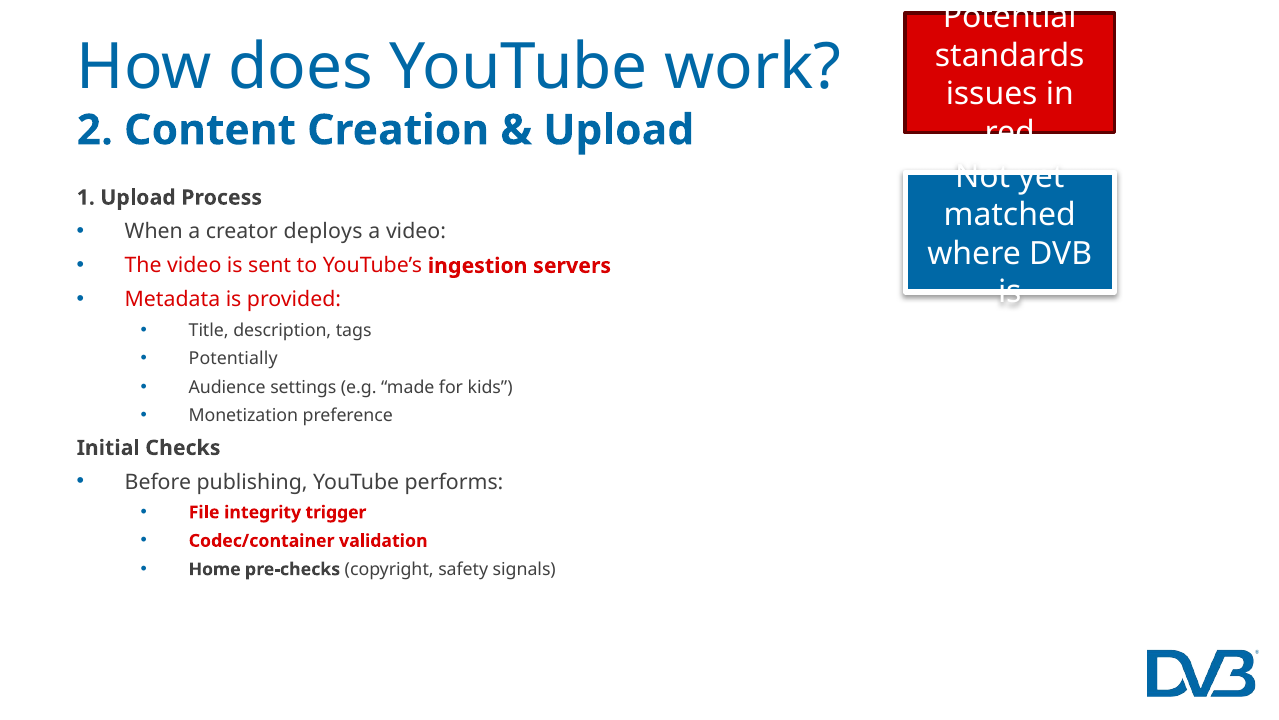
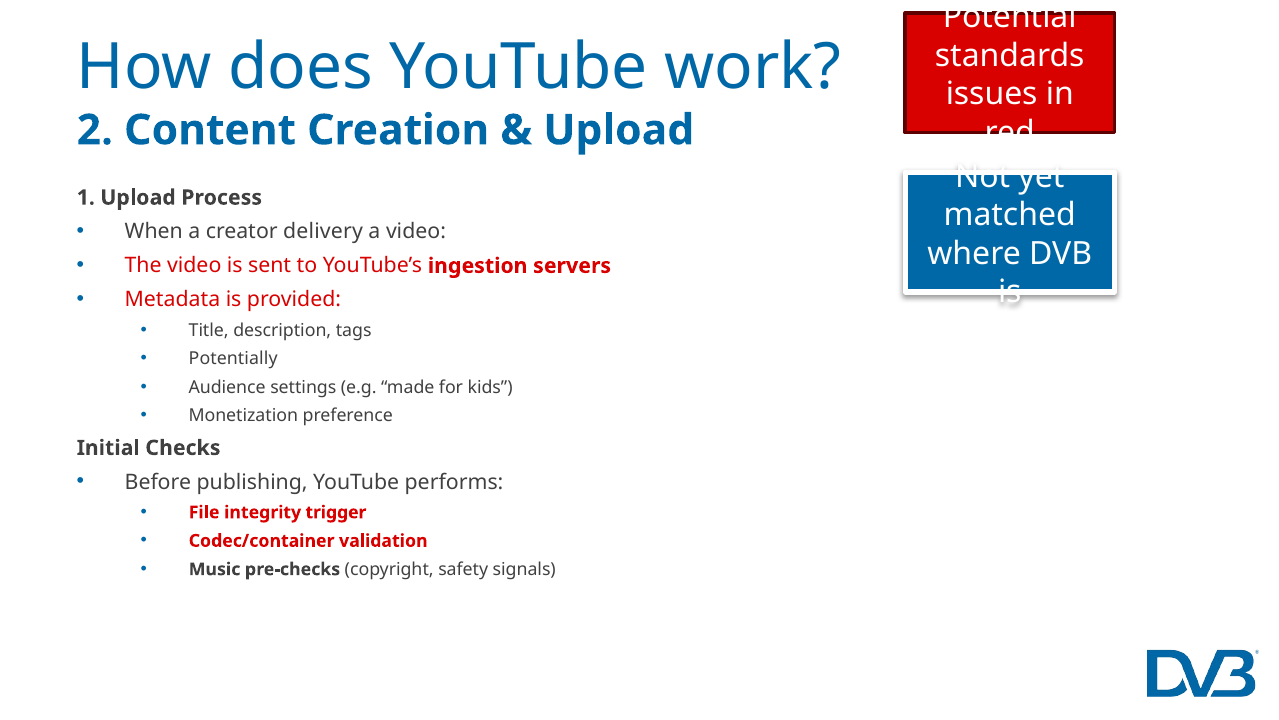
deploys: deploys -> delivery
Home: Home -> Music
